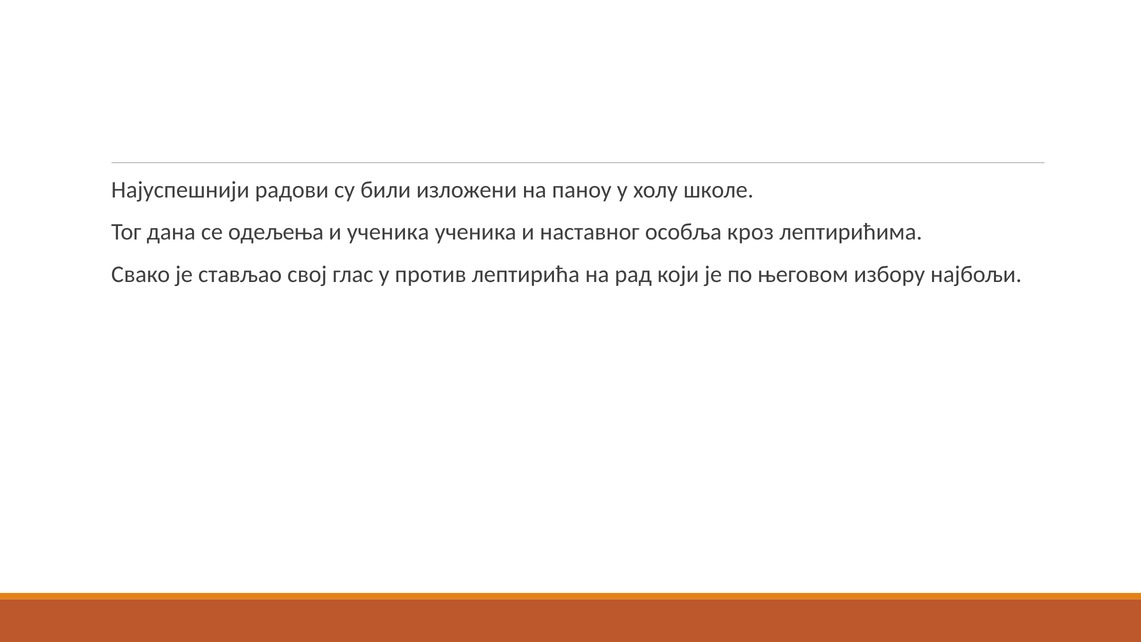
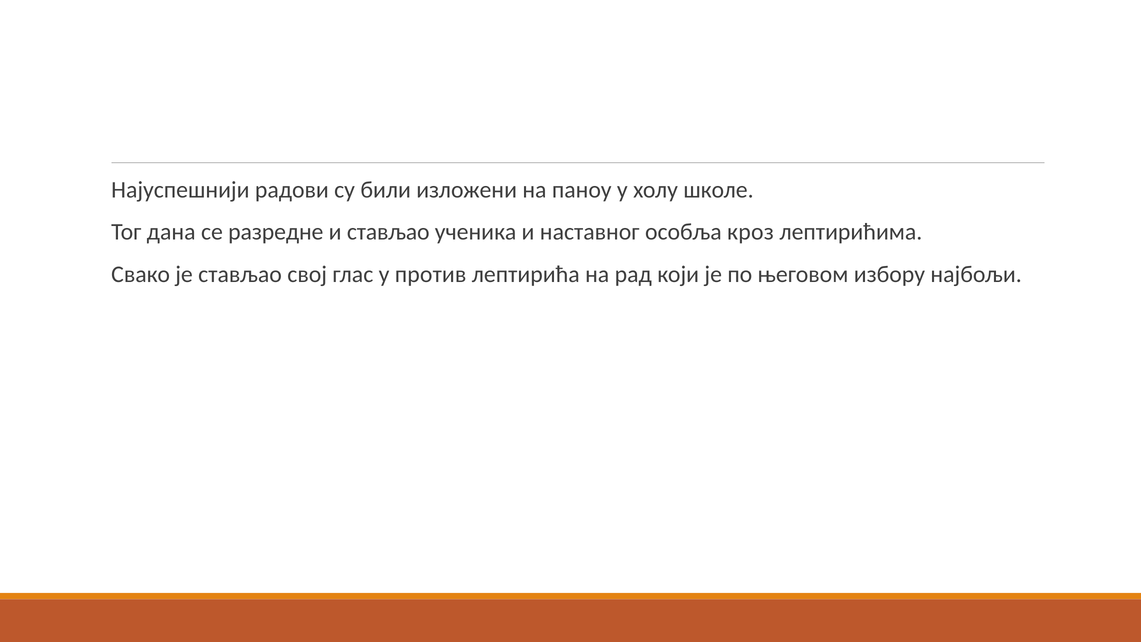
одељења: одељења -> разредне
и ученика: ученика -> стављао
